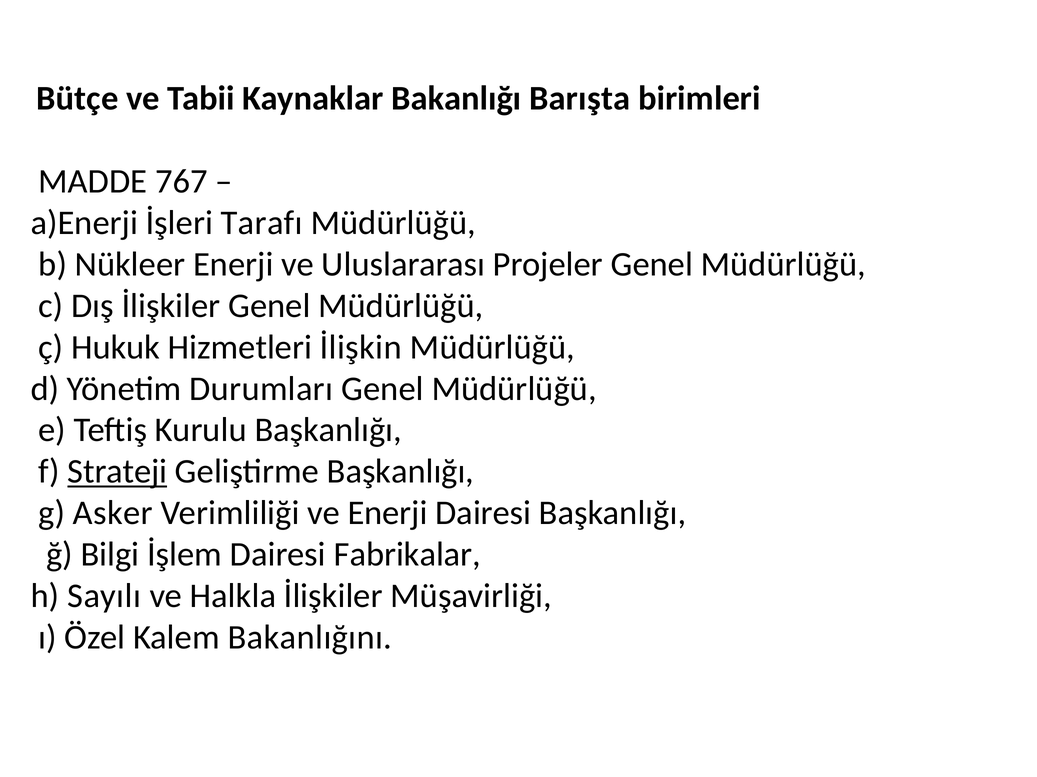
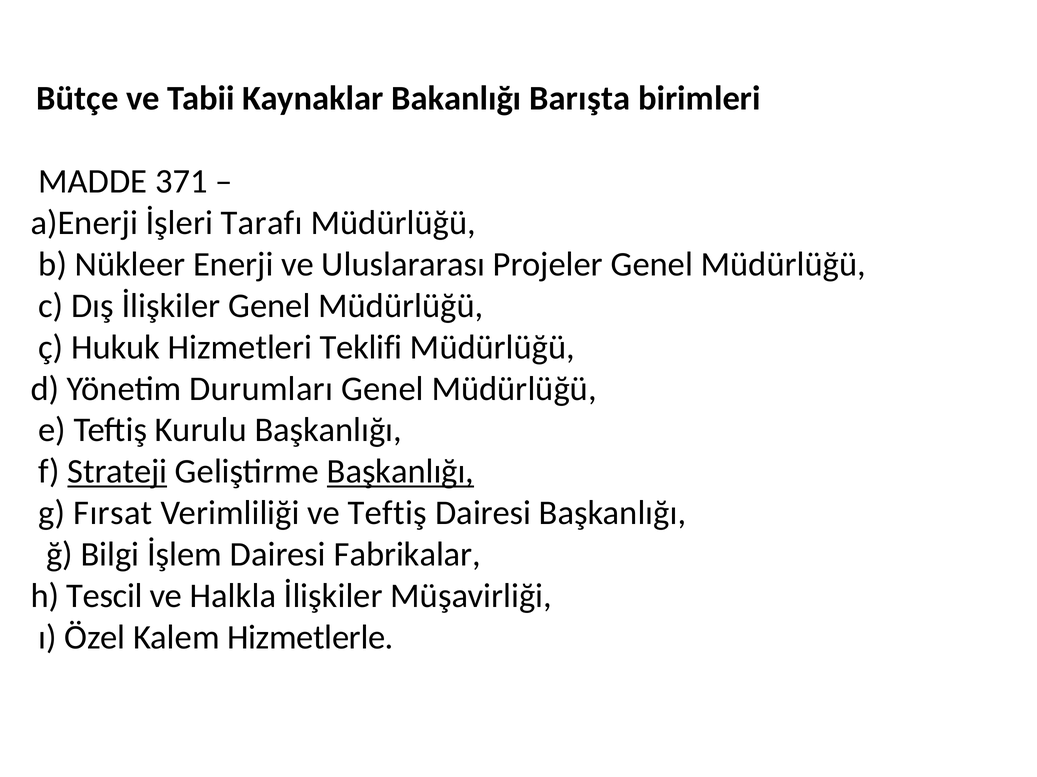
767: 767 -> 371
İlişkin: İlişkin -> Teklifi
Başkanlığı at (400, 472) underline: none -> present
Asker: Asker -> Fırsat
ve Enerji: Enerji -> Teftiş
Sayılı: Sayılı -> Tescil
Bakanlığını: Bakanlığını -> Hizmetlerle
